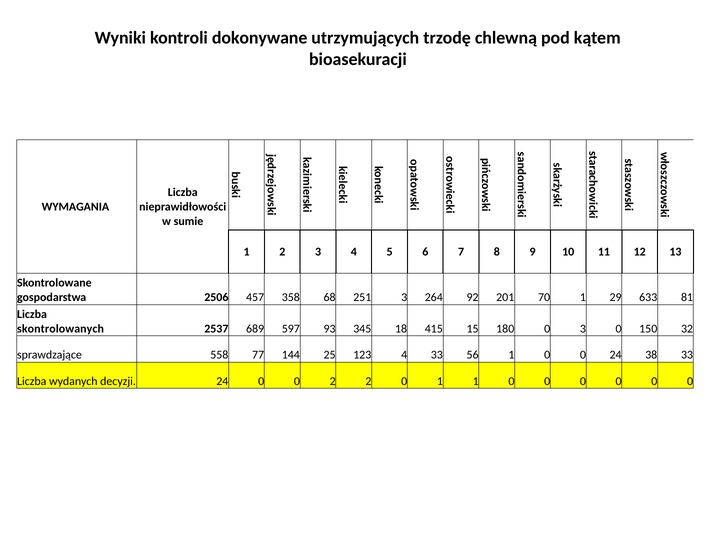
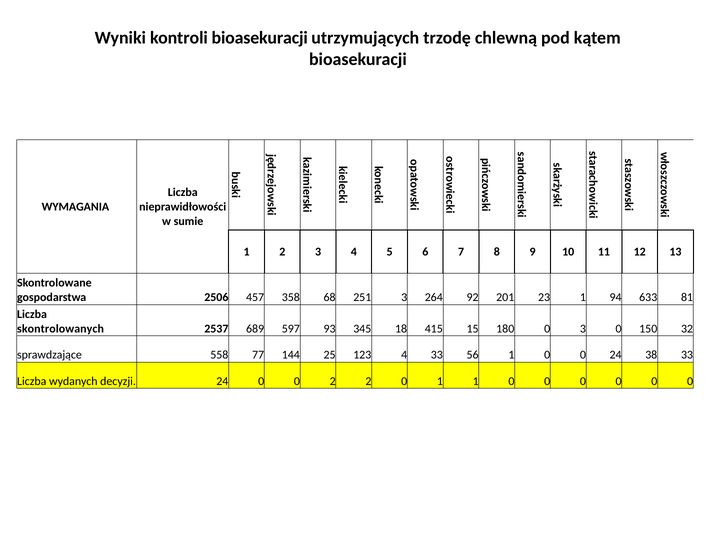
kontroli dokonywane: dokonywane -> bioasekuracji
70: 70 -> 23
29: 29 -> 94
